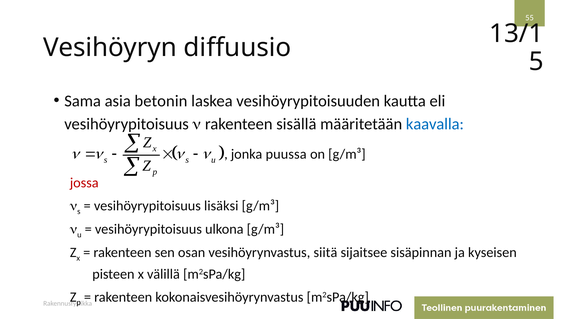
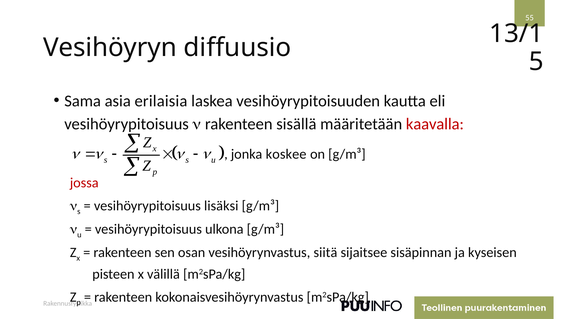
betonin: betonin -> erilaisia
kaavalla colour: blue -> red
puussa: puussa -> koskee
